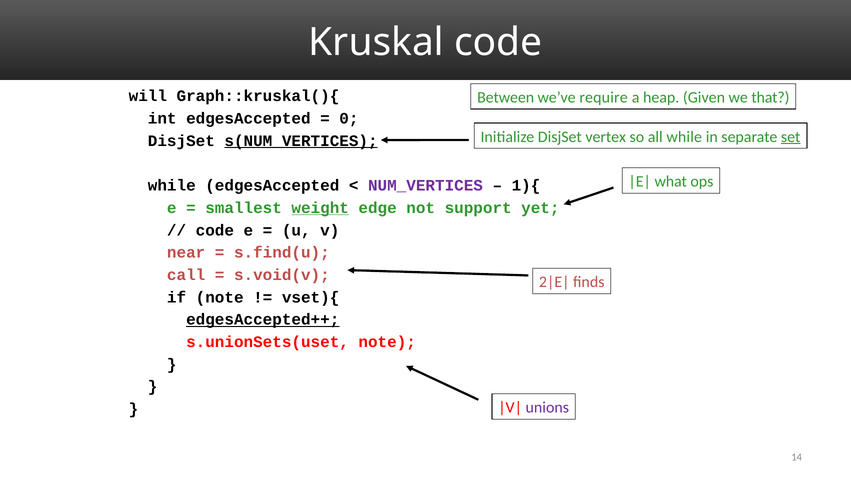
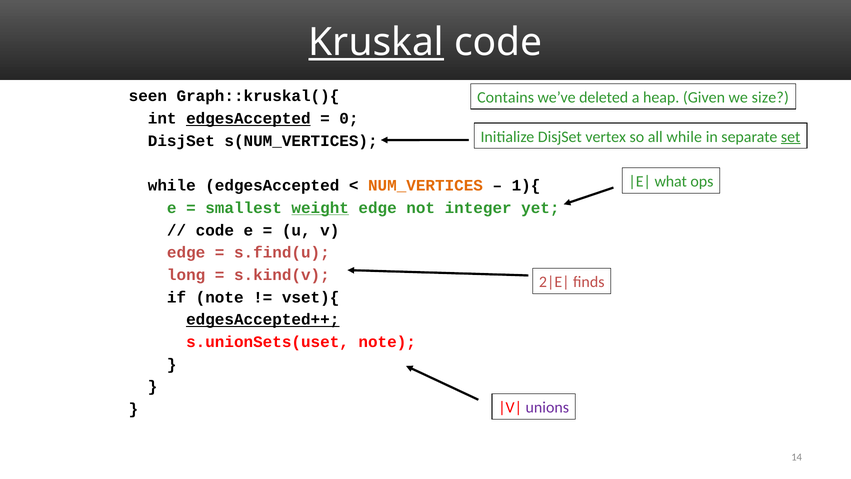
Kruskal underline: none -> present
will: will -> seen
Between: Between -> Contains
require: require -> deleted
that: that -> size
edgesAccepted at (248, 118) underline: none -> present
s(NUM_VERTICES underline: present -> none
NUM_VERTICES colour: purple -> orange
support: support -> integer
near at (186, 252): near -> edge
call: call -> long
s.void(v: s.void(v -> s.kind(v
